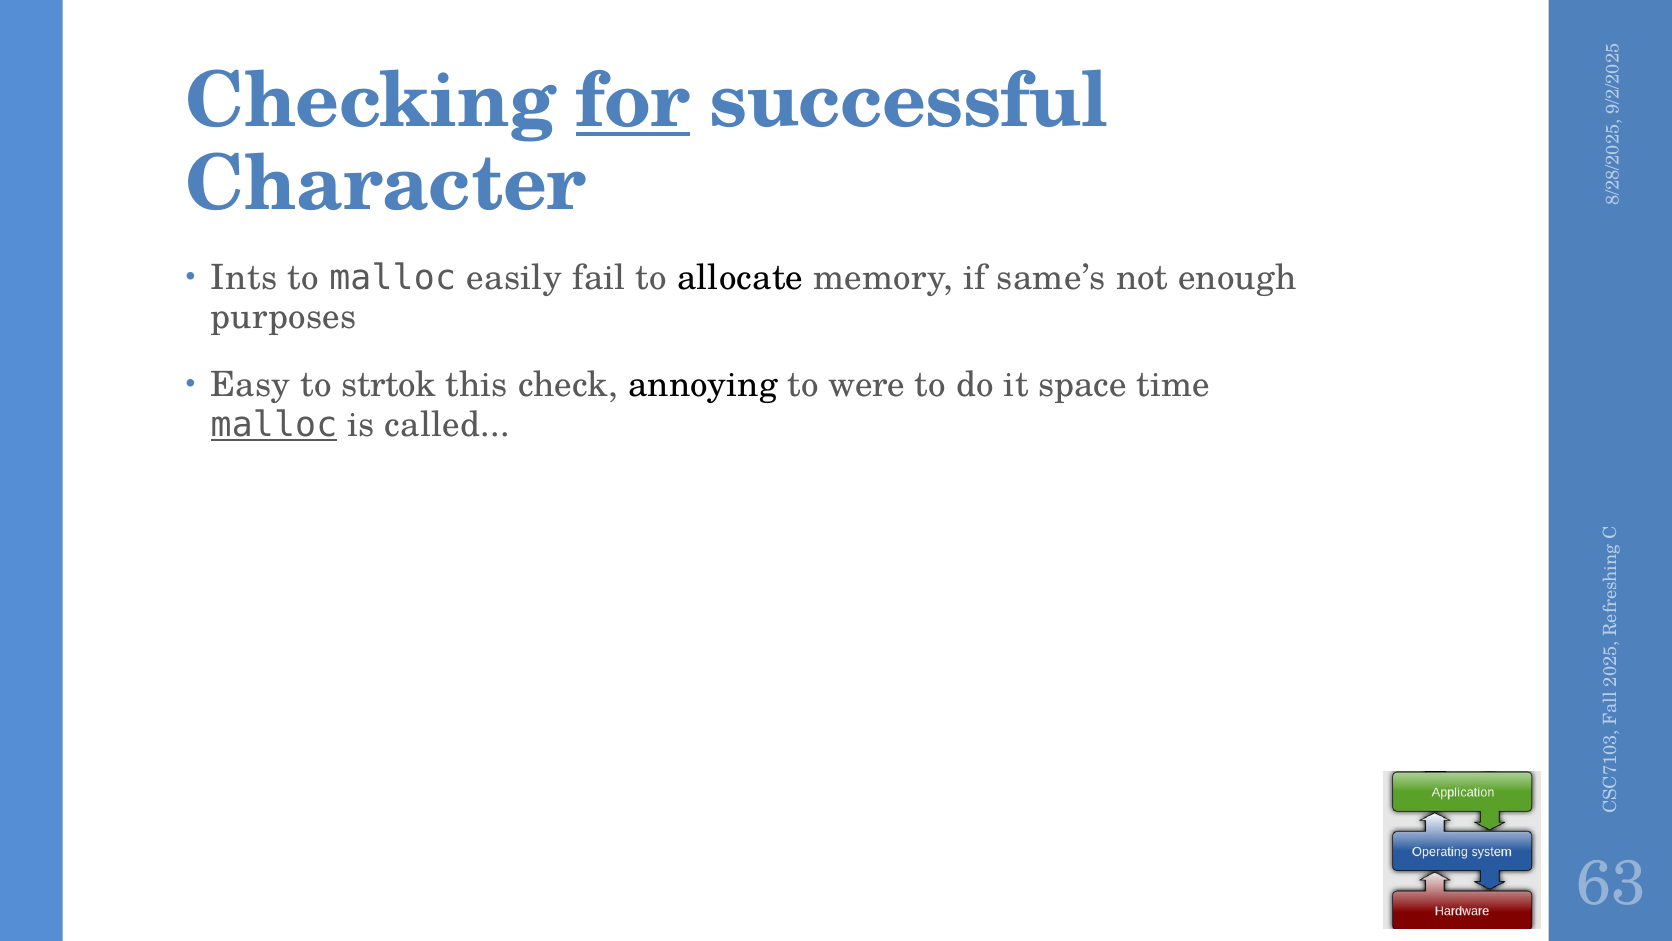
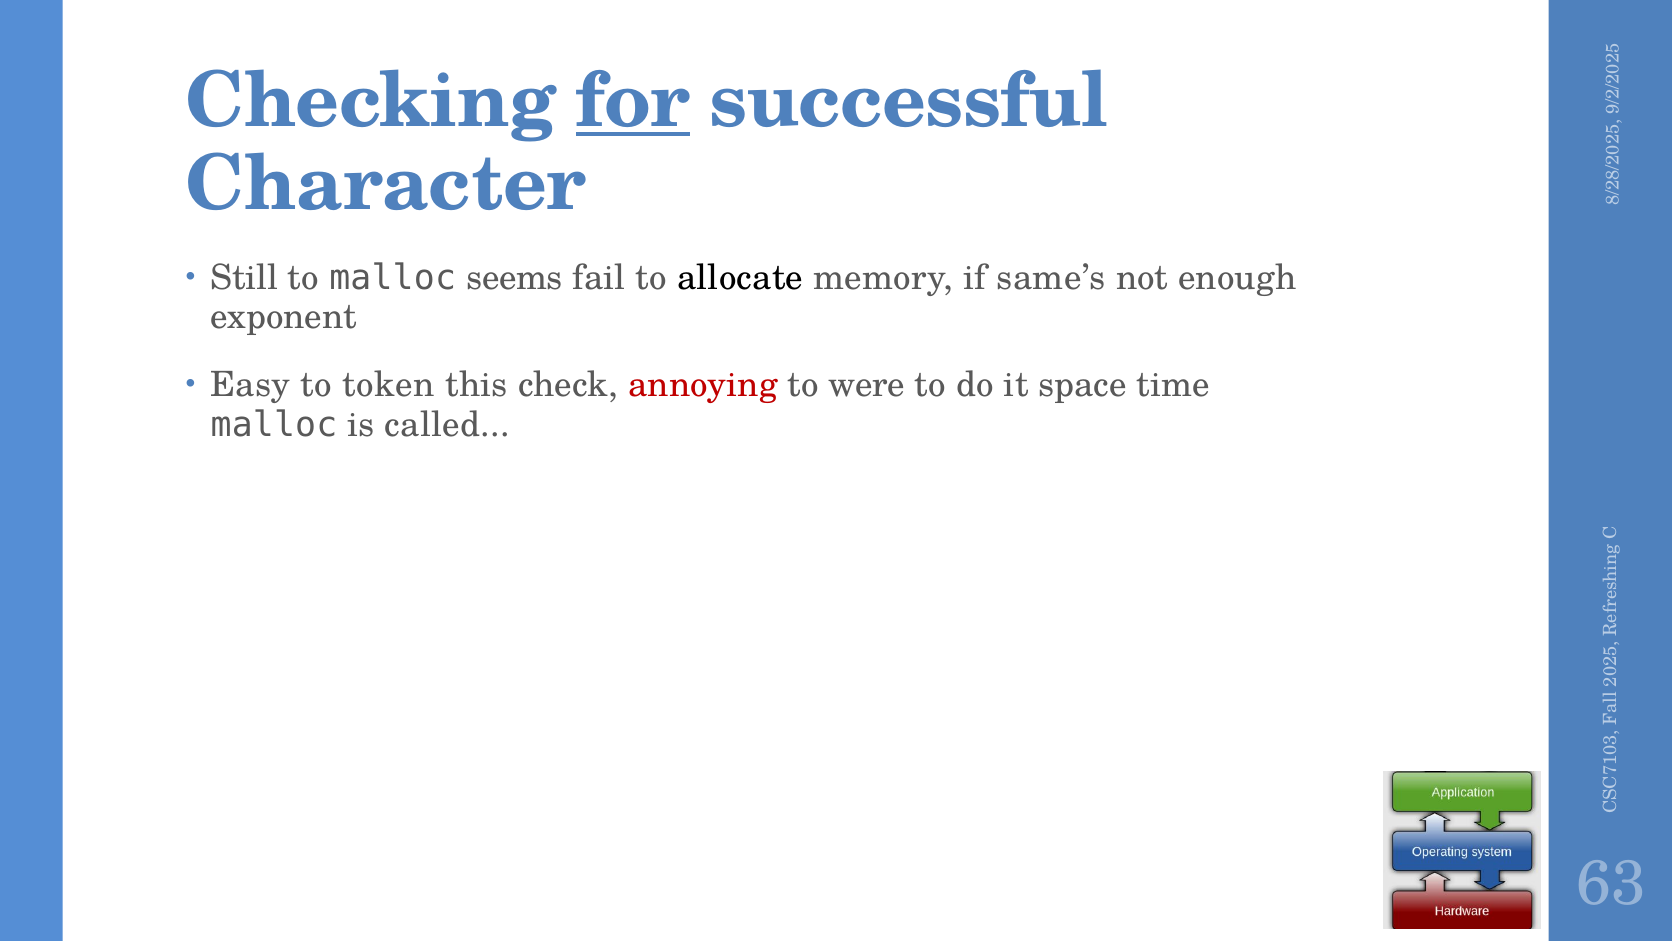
Ints: Ints -> Still
easily: easily -> seems
purposes: purposes -> exponent
strtok: strtok -> token
annoying colour: black -> red
malloc at (274, 424) underline: present -> none
